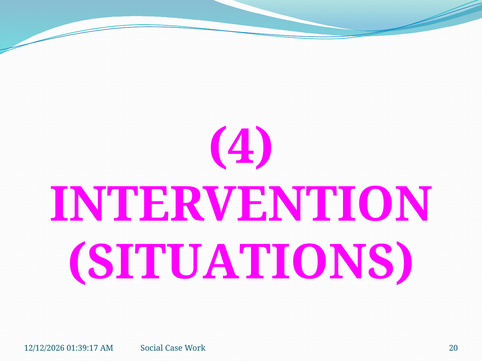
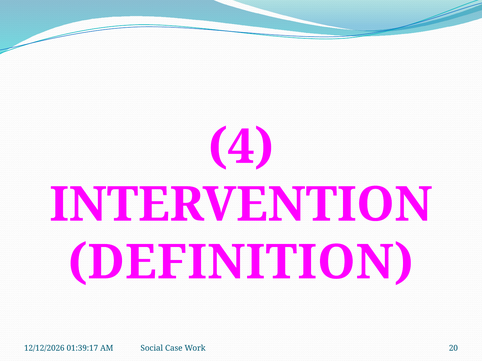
SITUATIONS: SITUATIONS -> DEFINITION
